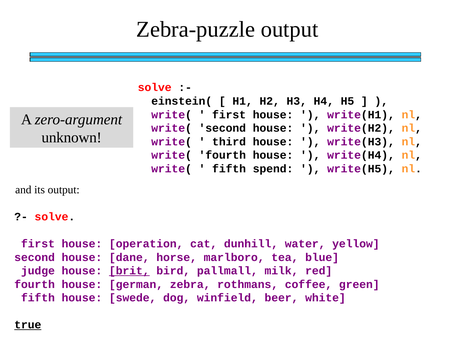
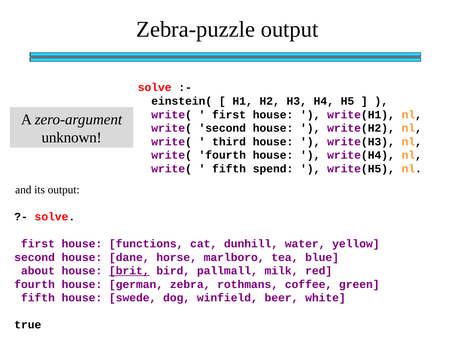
operation: operation -> functions
judge: judge -> about
true underline: present -> none
